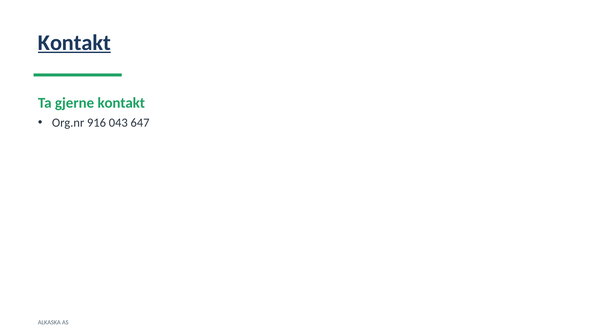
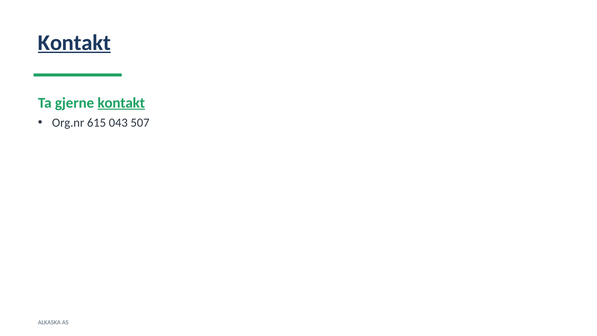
kontakt at (121, 103) underline: none -> present
916: 916 -> 615
647: 647 -> 507
